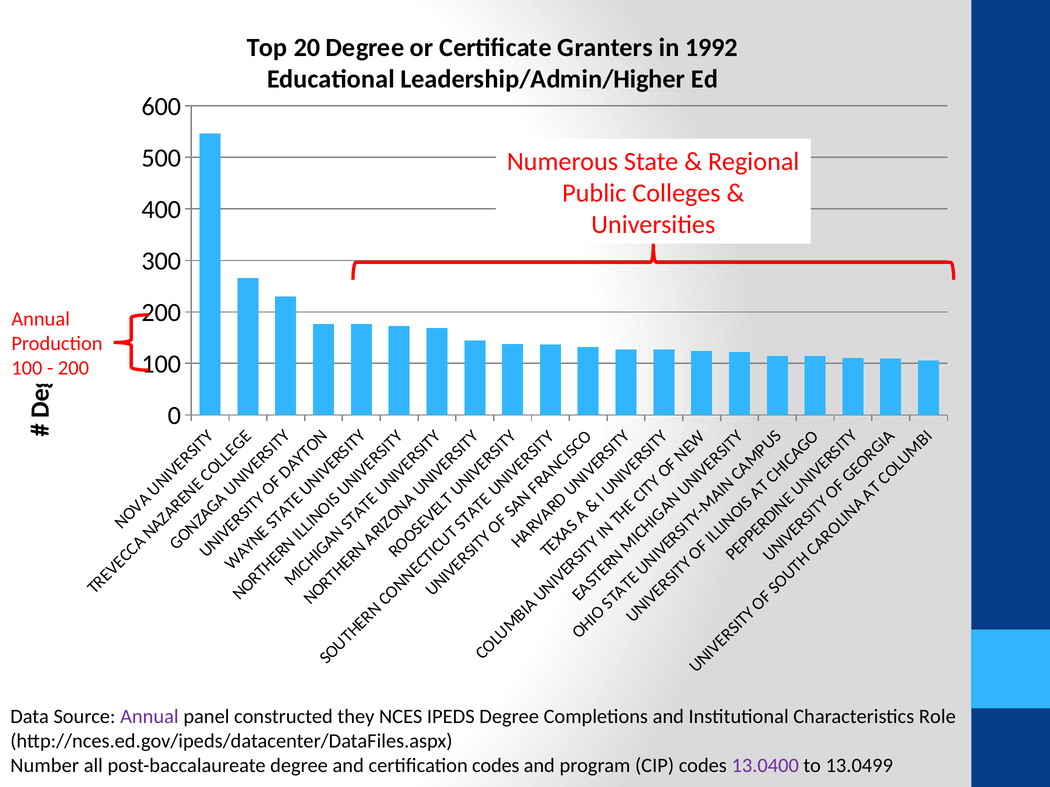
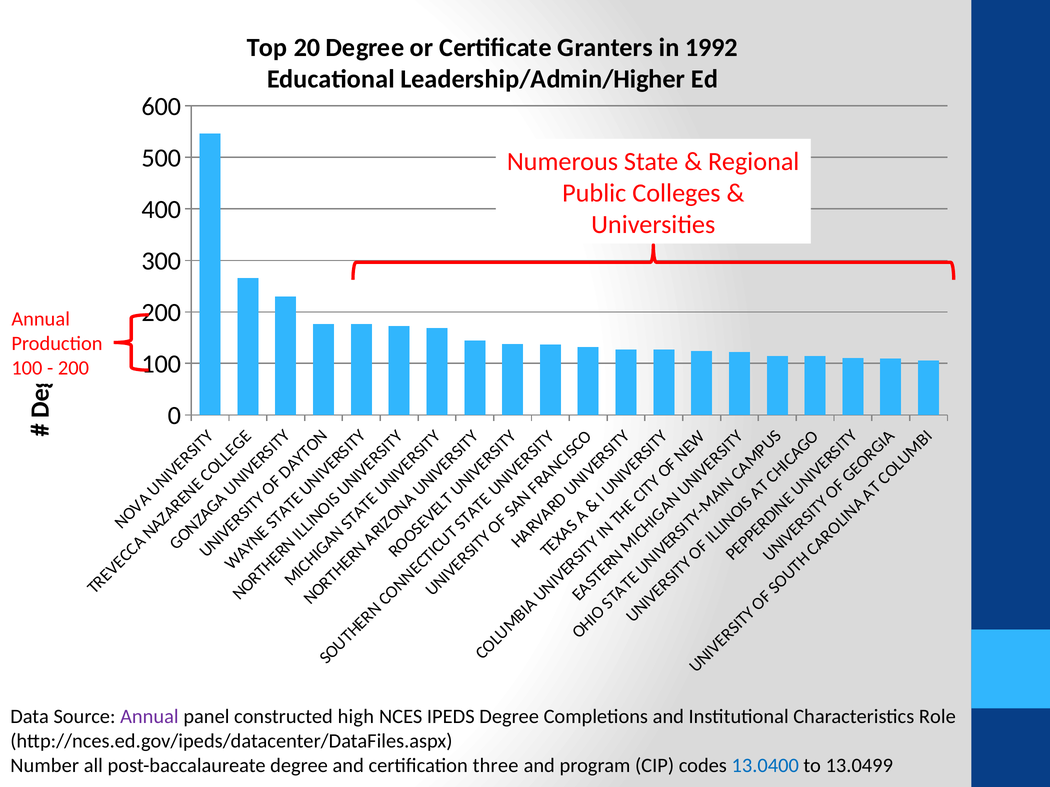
they: they -> high
certification codes: codes -> three
13.0400 colour: purple -> blue
